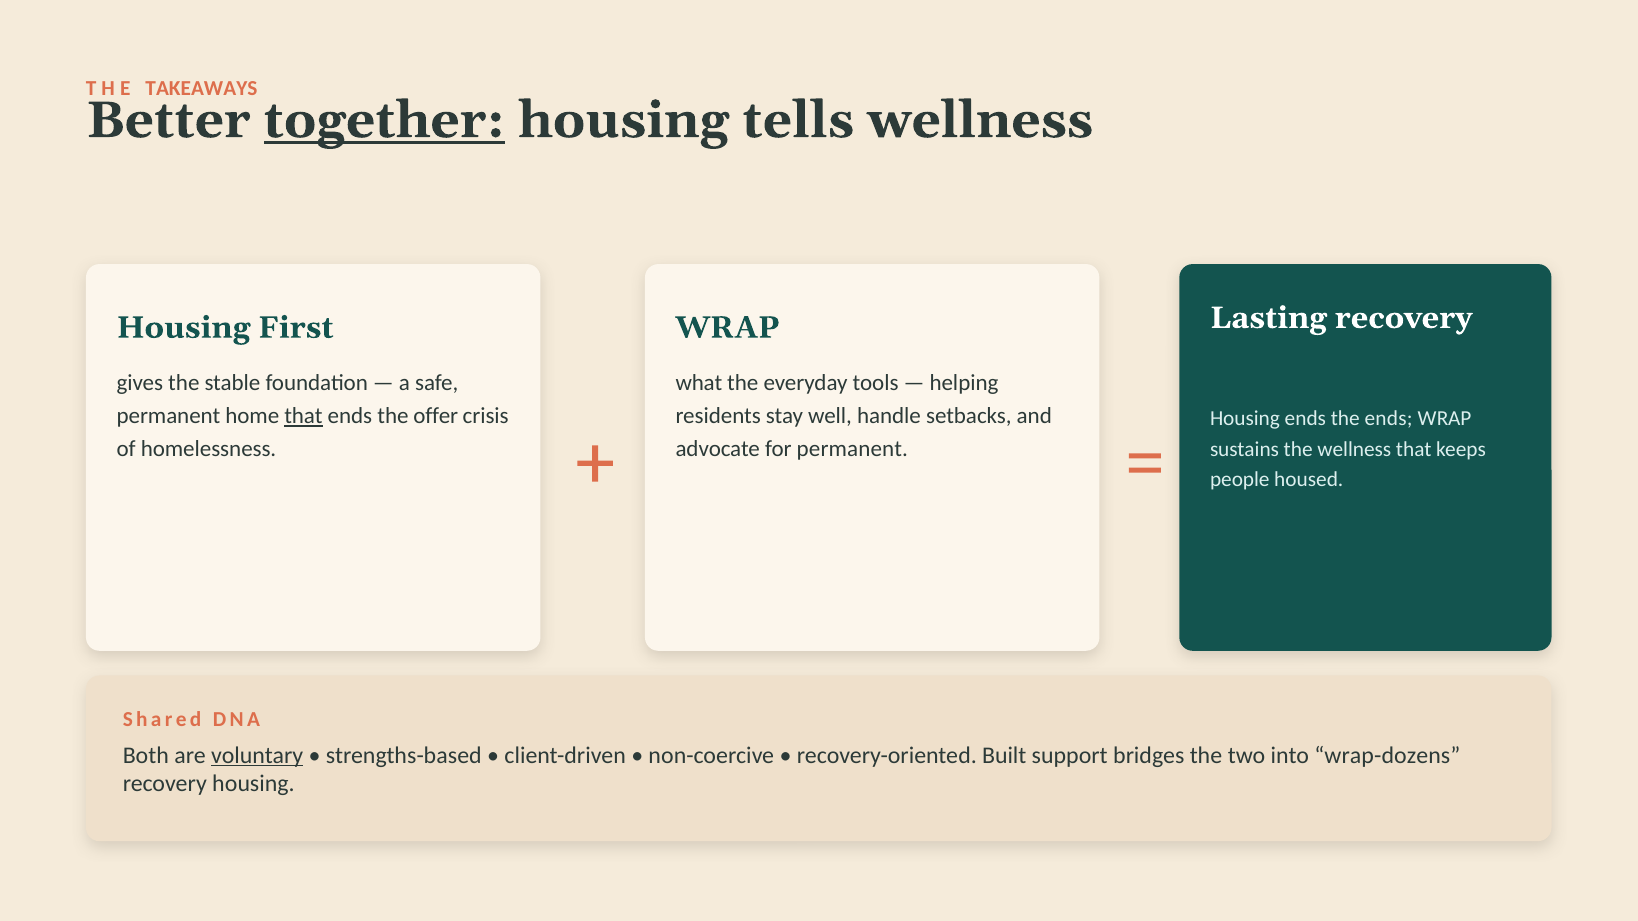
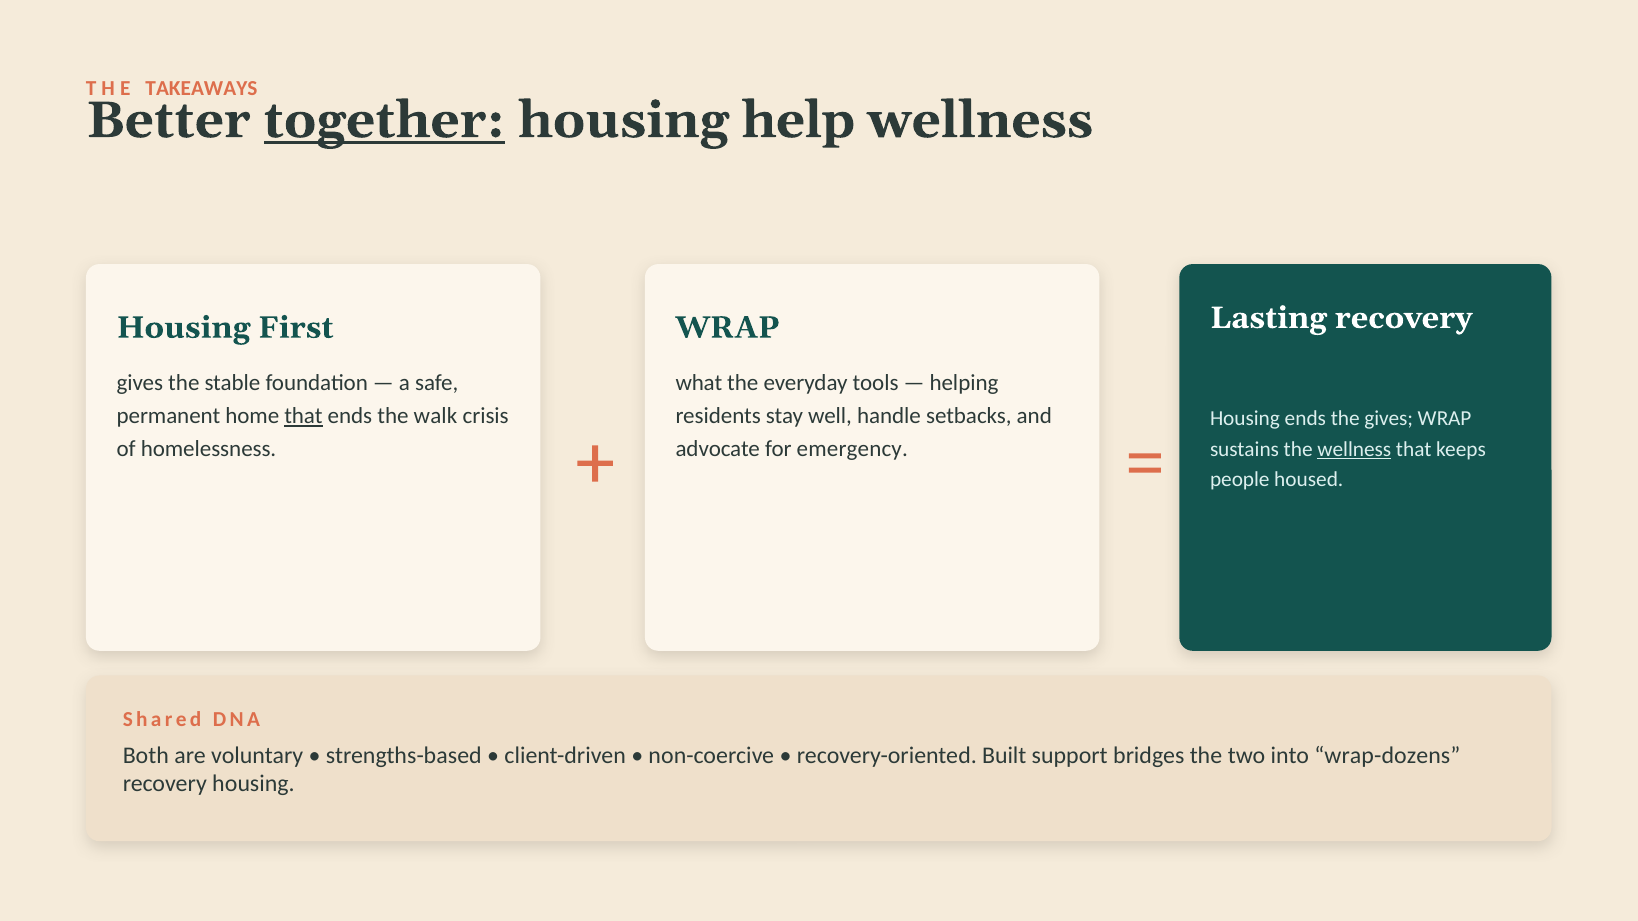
tells: tells -> help
offer: offer -> walk
the ends: ends -> gives
for permanent: permanent -> emergency
wellness at (1354, 449) underline: none -> present
voluntary underline: present -> none
